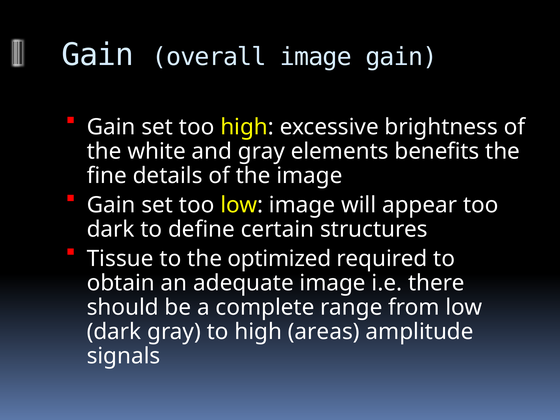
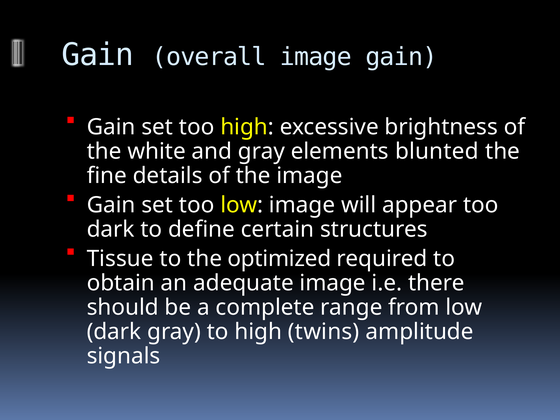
benefits: benefits -> blunted
areas: areas -> twins
